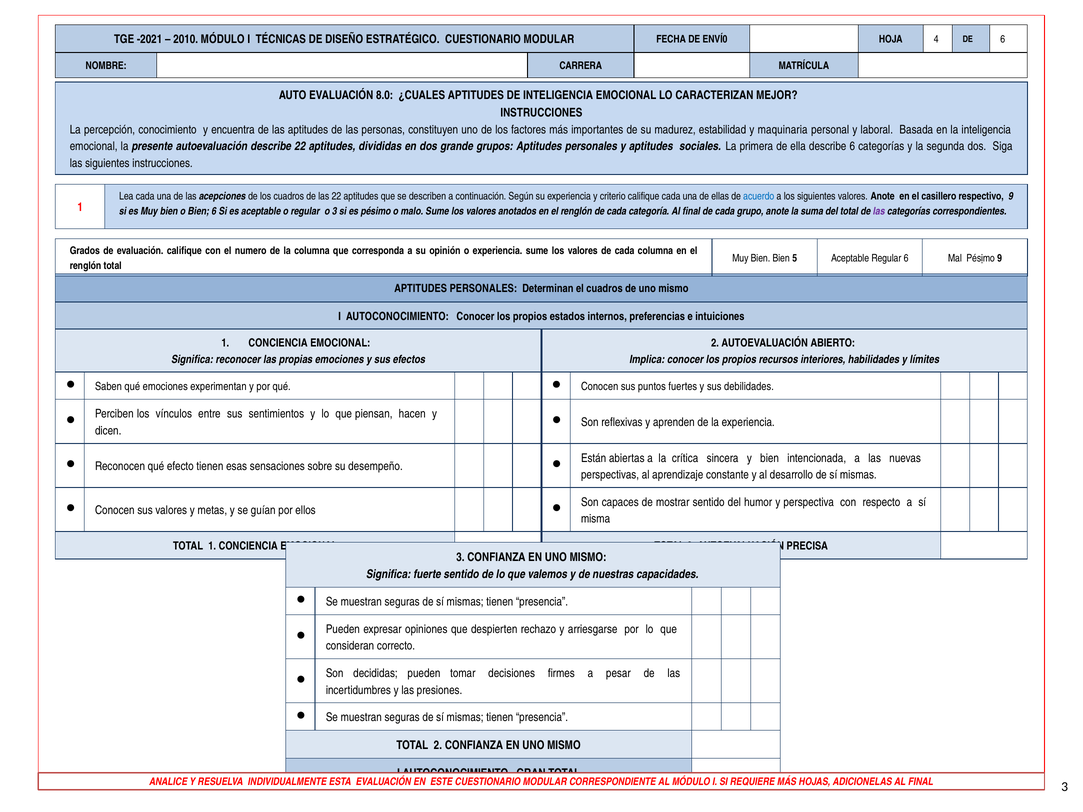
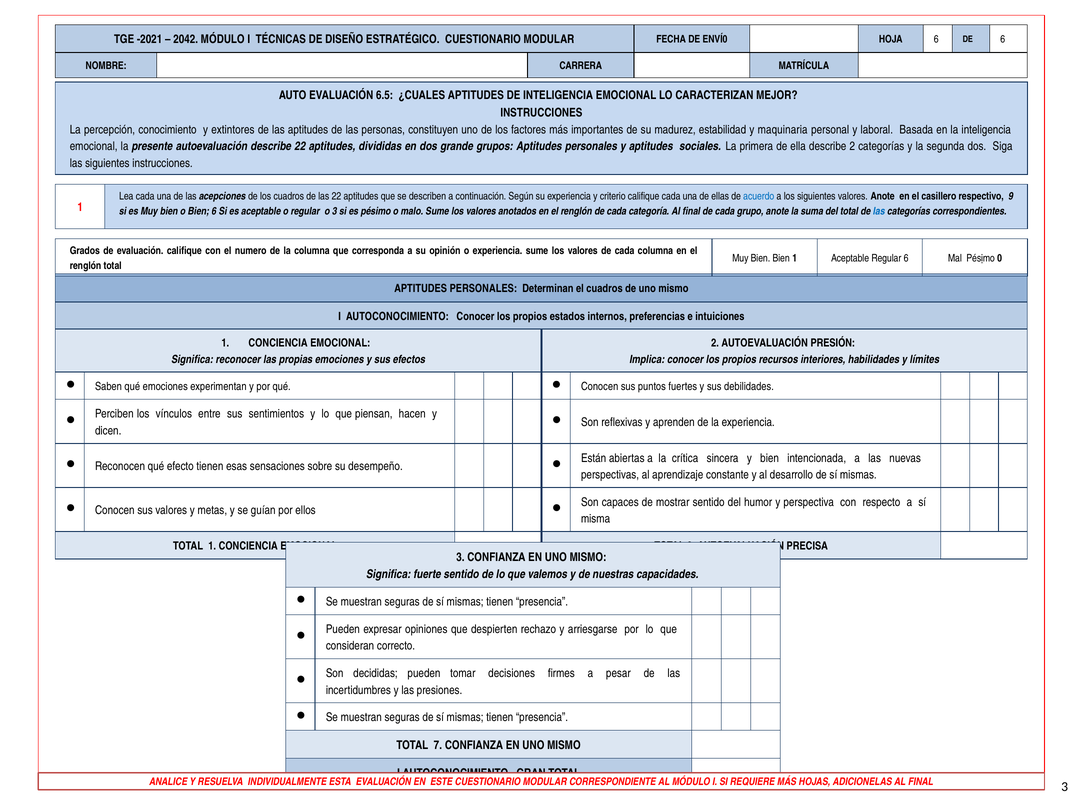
2010: 2010 -> 2042
HOJA 4: 4 -> 6
8.0: 8.0 -> 6.5
encuentra: encuentra -> extintores
describe 6: 6 -> 2
las at (879, 211) colour: purple -> blue
Bien 5: 5 -> 1
Pésimo 9: 9 -> 0
ABIERTO: ABIERTO -> PRESIÓN
2 at (438, 745): 2 -> 7
